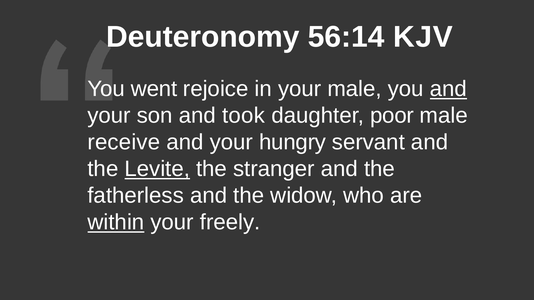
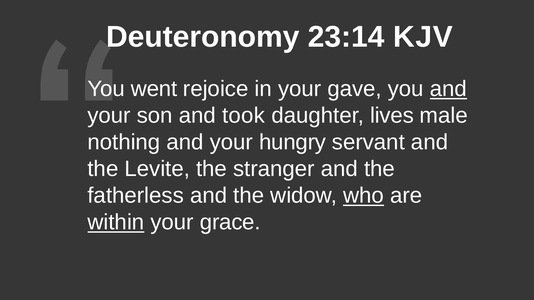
56:14: 56:14 -> 23:14
your male: male -> gave
poor: poor -> lives
receive: receive -> nothing
Levite underline: present -> none
who underline: none -> present
freely: freely -> grace
